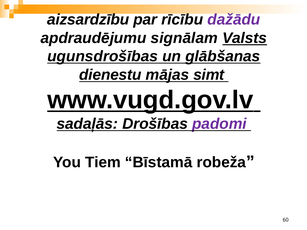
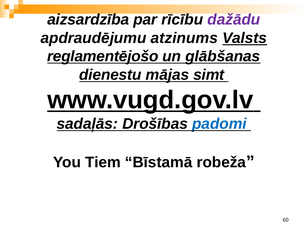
aizsardzību: aizsardzību -> aizsardzība
signālam: signālam -> atzinums
ugunsdrošības: ugunsdrošības -> reglamentējošo
padomi colour: purple -> blue
